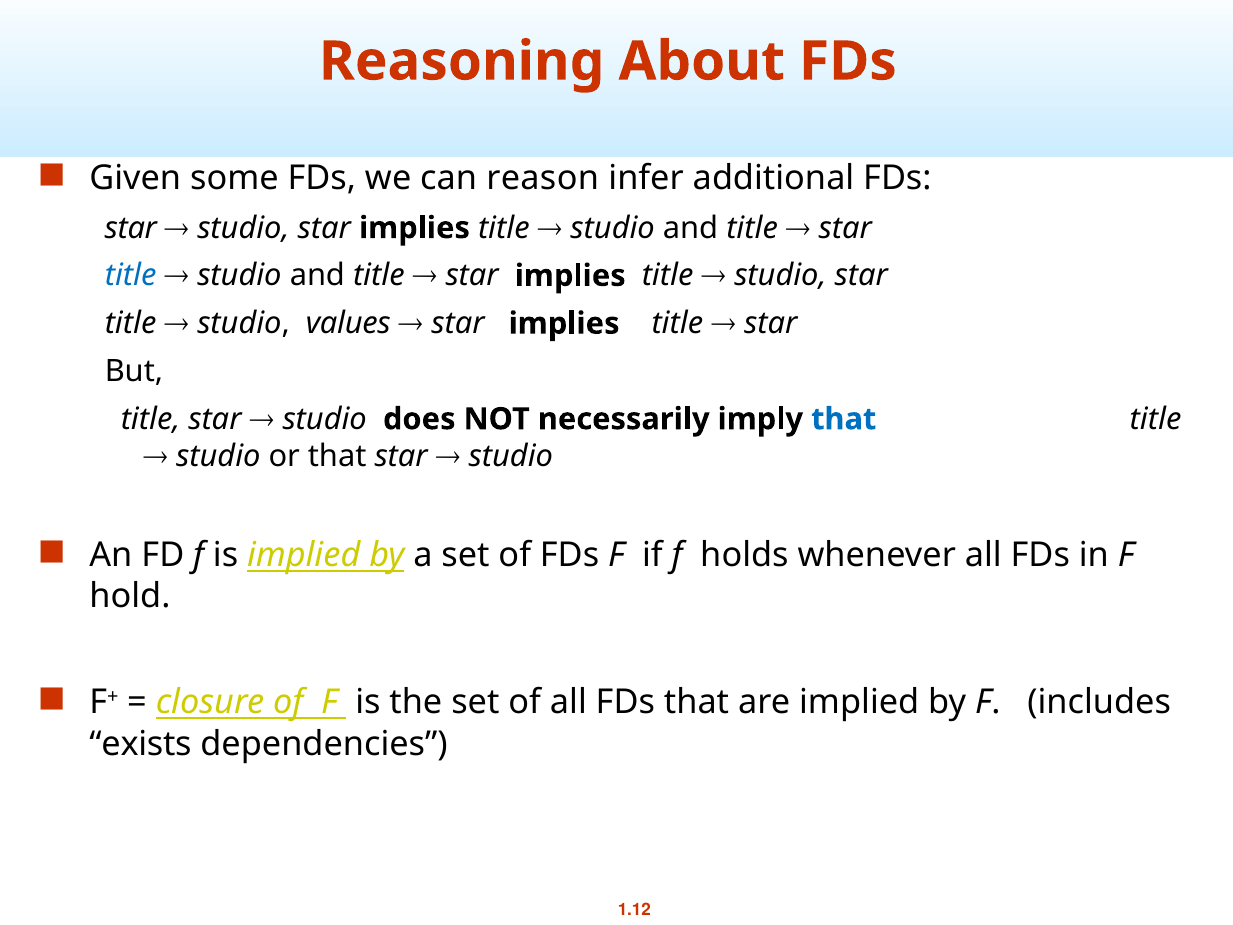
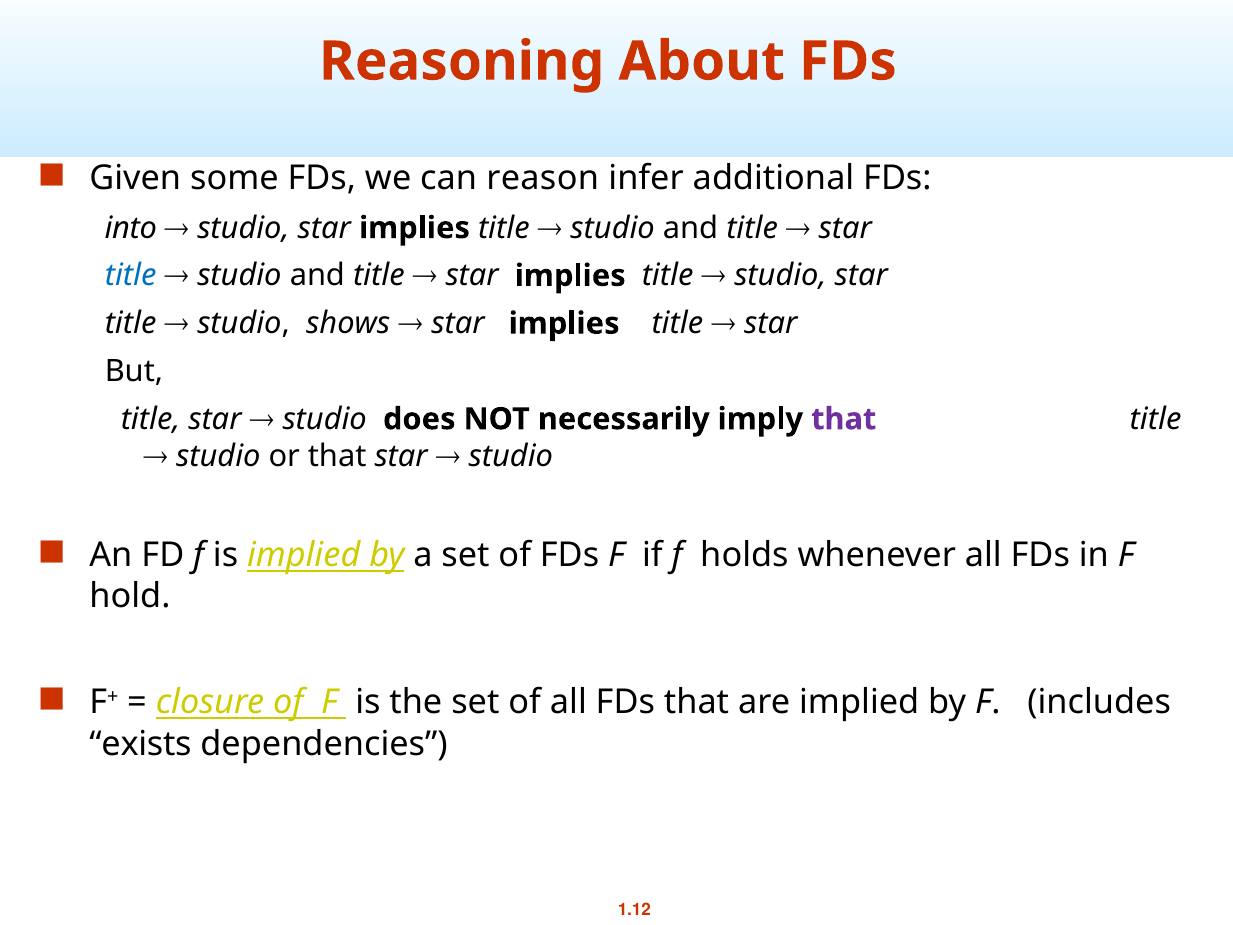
star at (131, 228): star -> into
values: values -> shows
that at (844, 419) colour: blue -> purple
